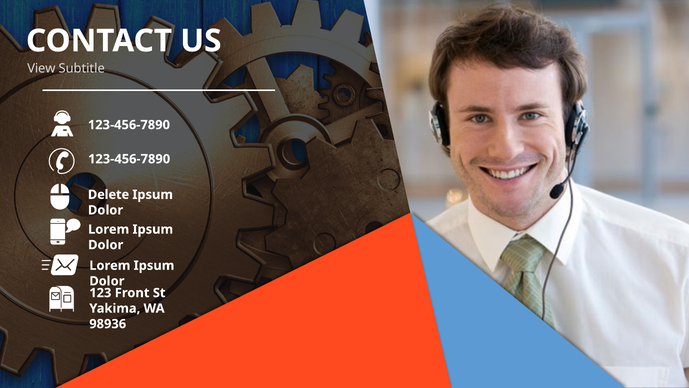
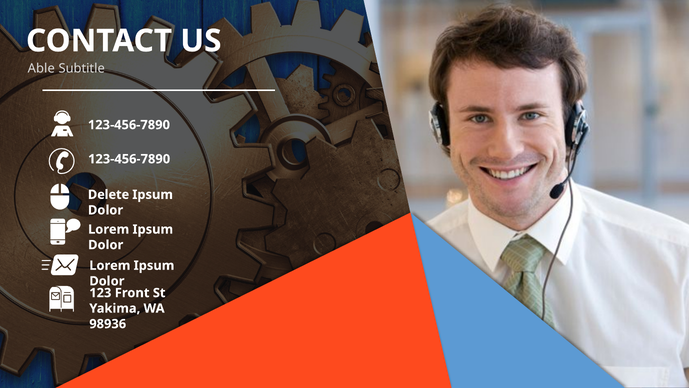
View: View -> Able
